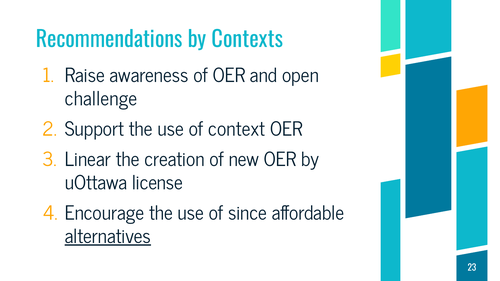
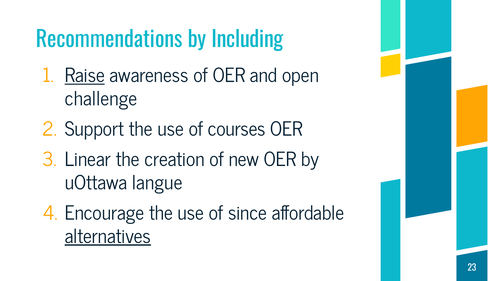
Contexts: Contexts -> Including
Raise underline: none -> present
context: context -> courses
license: license -> langue
